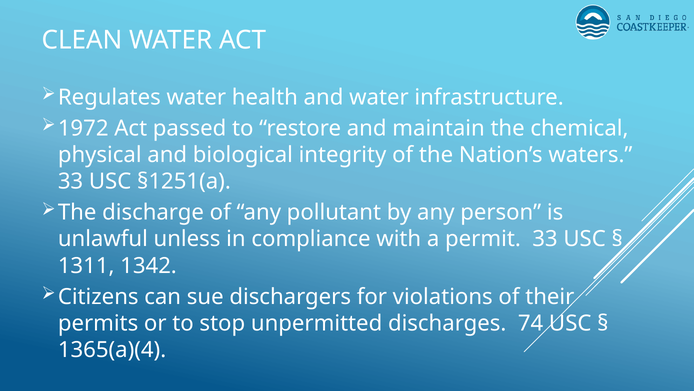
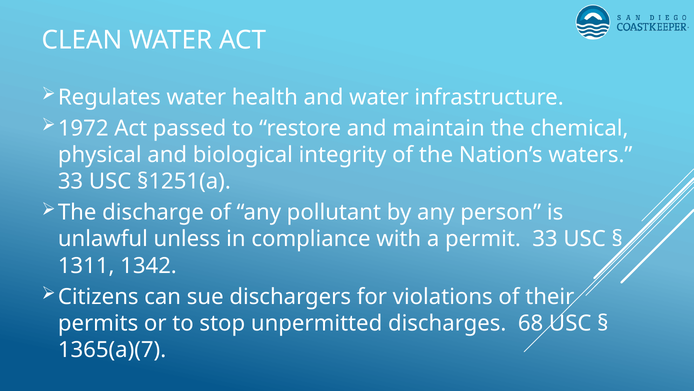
74: 74 -> 68
1365(a)(4: 1365(a)(4 -> 1365(a)(7
